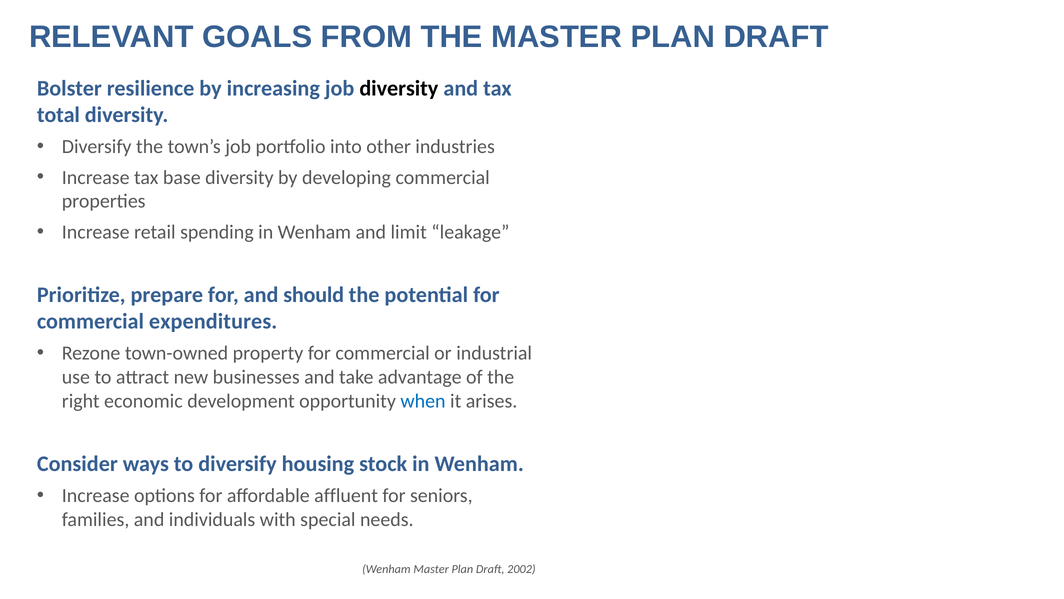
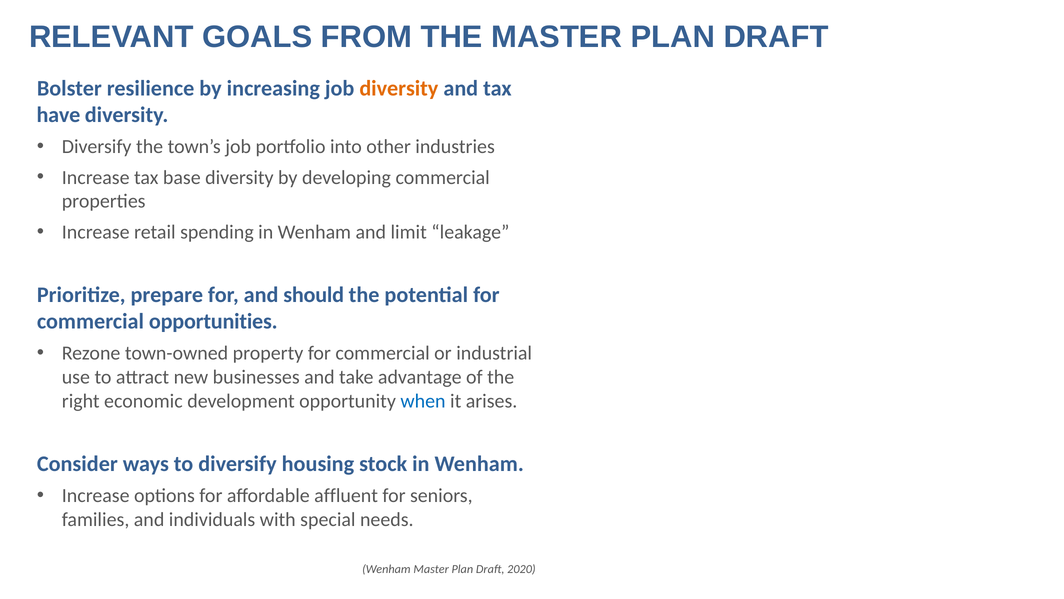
diversity at (399, 88) colour: black -> orange
total: total -> have
expenditures: expenditures -> opportunities
2002: 2002 -> 2020
